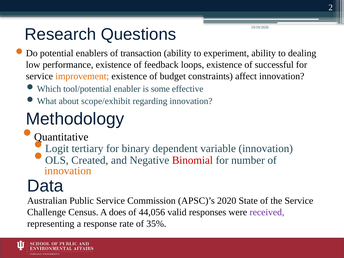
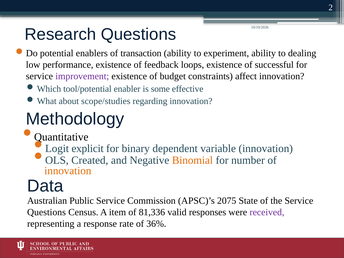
improvement colour: orange -> purple
scope/exhibit: scope/exhibit -> scope/studies
tertiary: tertiary -> explicit
Binomial colour: red -> orange
2020: 2020 -> 2075
Challenge at (47, 212): Challenge -> Questions
does: does -> item
44,056: 44,056 -> 81,336
35%: 35% -> 36%
